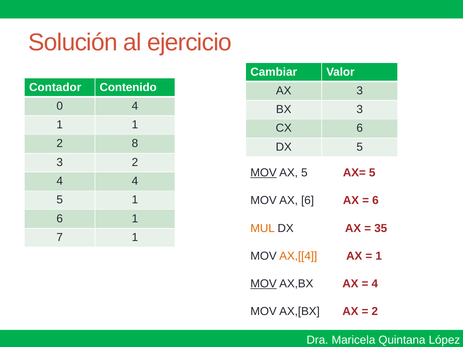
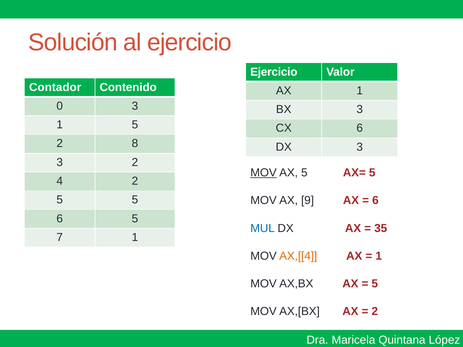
Cambiar at (274, 72): Cambiar -> Ejercicio
AX 3: 3 -> 1
0 4: 4 -> 3
1 1: 1 -> 5
DX 5: 5 -> 3
4 4: 4 -> 2
5 1: 1 -> 5
AX 6: 6 -> 9
6 1: 1 -> 5
MUL colour: orange -> blue
MOV at (264, 284) underline: present -> none
4 at (375, 284): 4 -> 5
